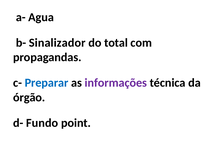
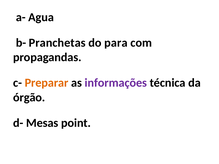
Sinalizador: Sinalizador -> Pranchetas
total: total -> para
Preparar colour: blue -> orange
Fundo: Fundo -> Mesas
